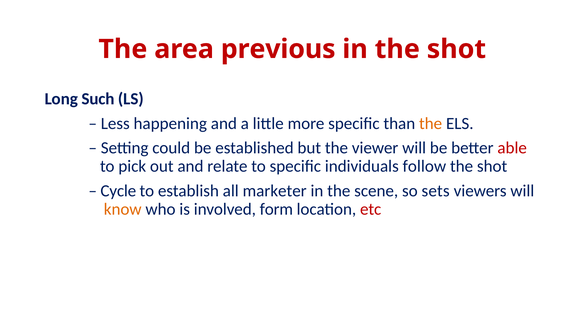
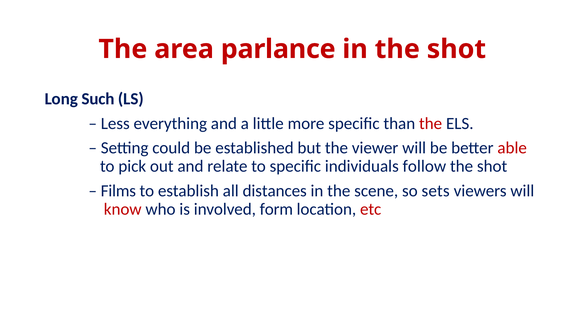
previous: previous -> parlance
happening: happening -> everything
the at (431, 123) colour: orange -> red
Cycle: Cycle -> Films
marketer: marketer -> distances
know colour: orange -> red
